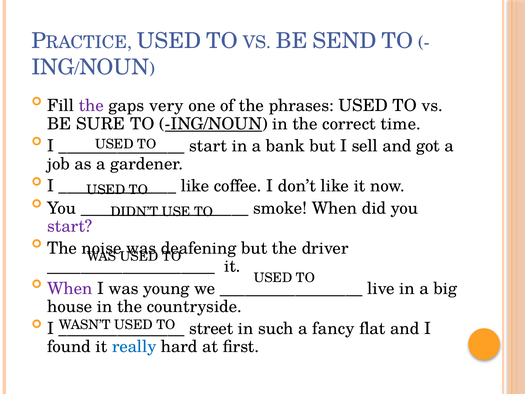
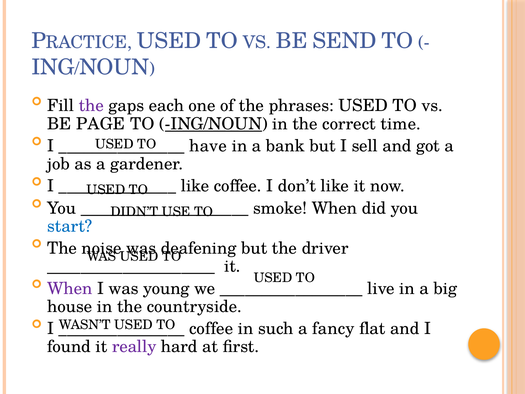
very: very -> each
SURE: SURE -> PAGE
start at (208, 146): start -> have
start at (70, 226) colour: purple -> blue
street at (211, 328): street -> coffee
really colour: blue -> purple
